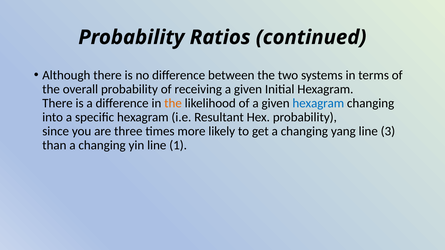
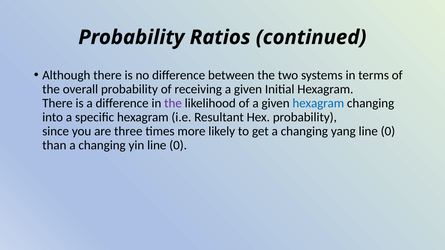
the at (173, 103) colour: orange -> purple
yang line 3: 3 -> 0
yin line 1: 1 -> 0
